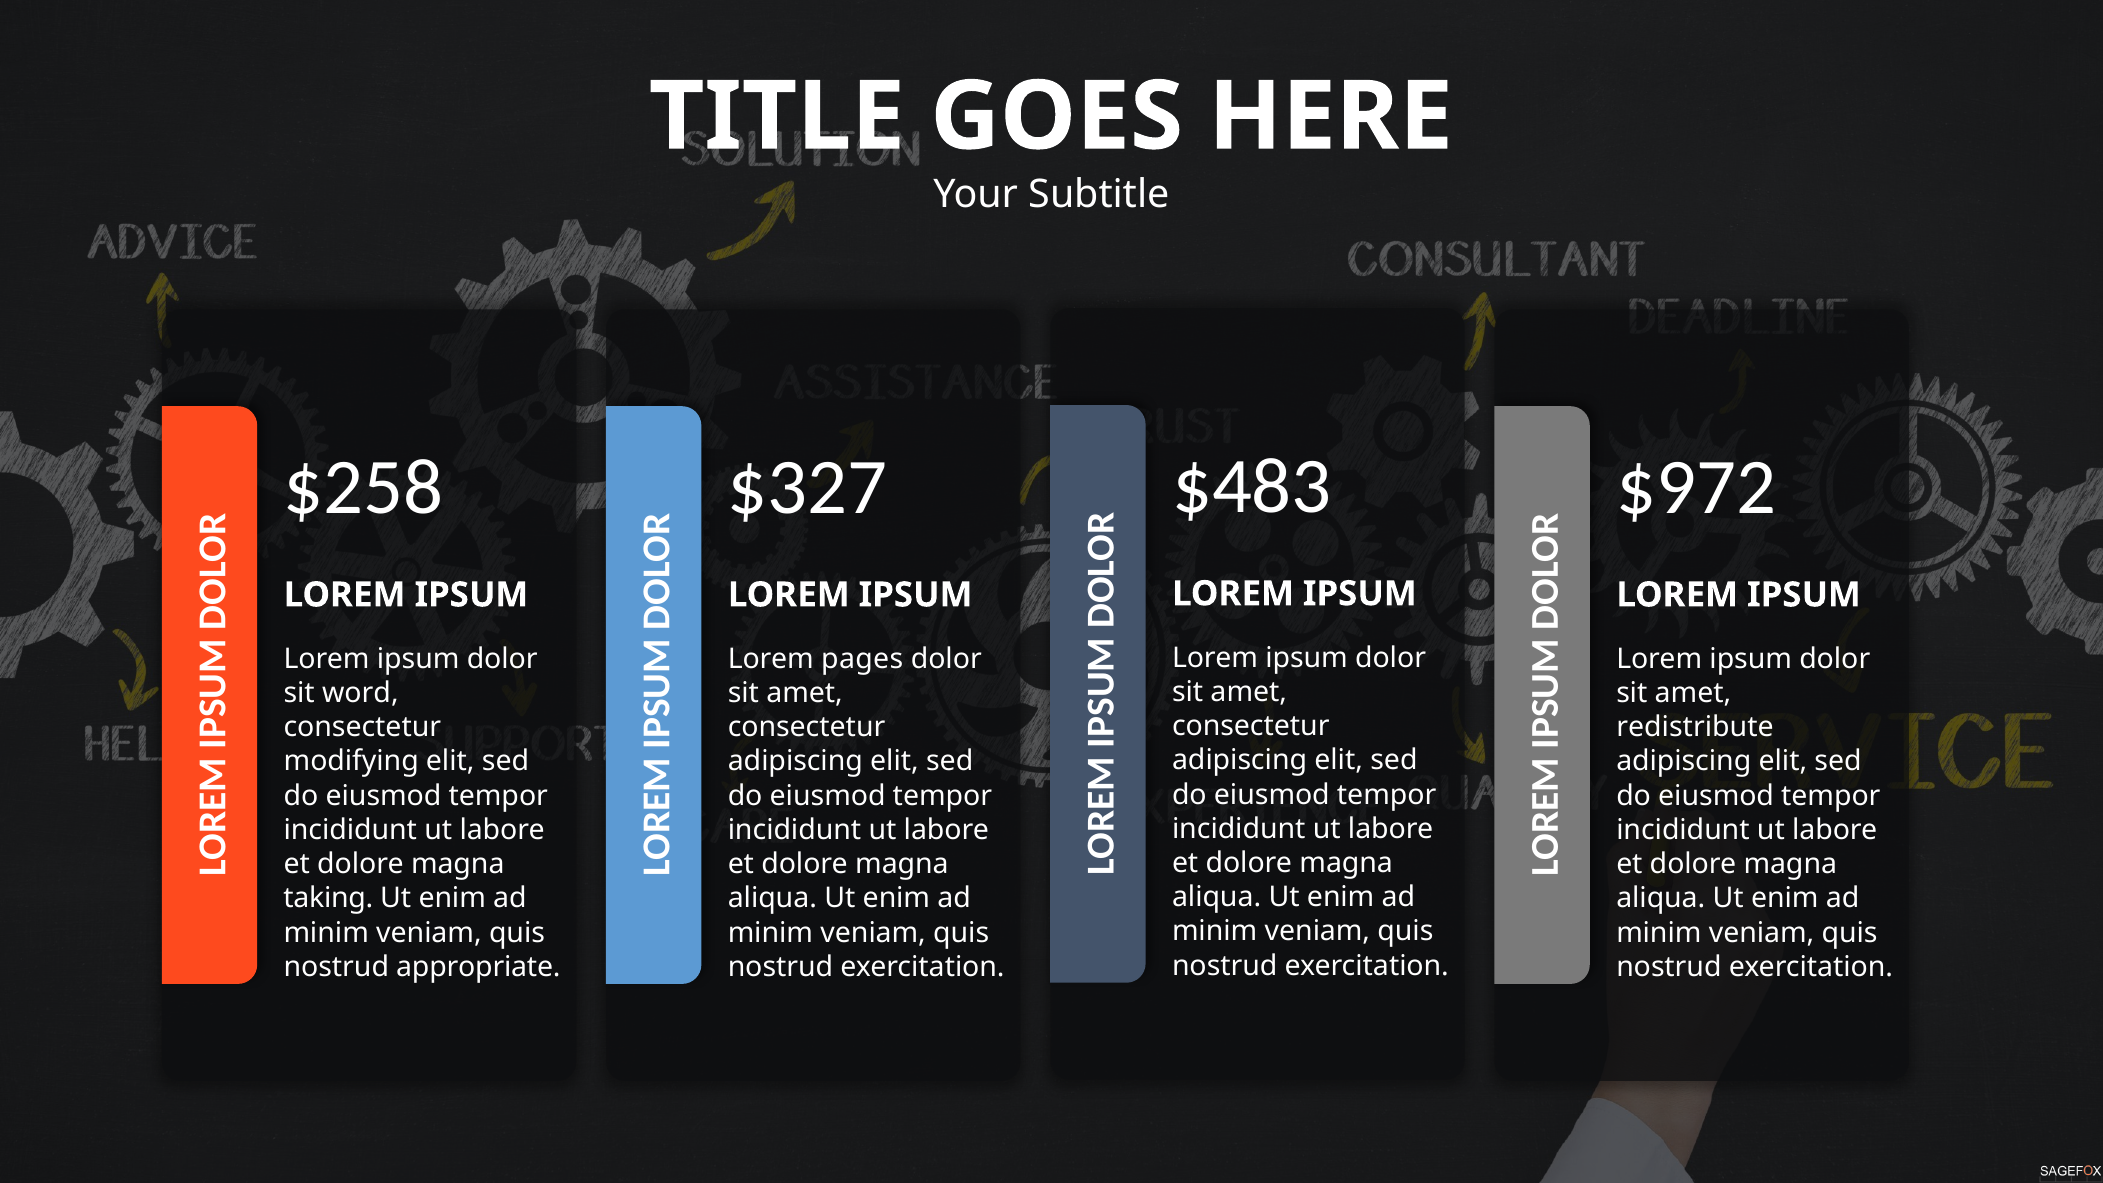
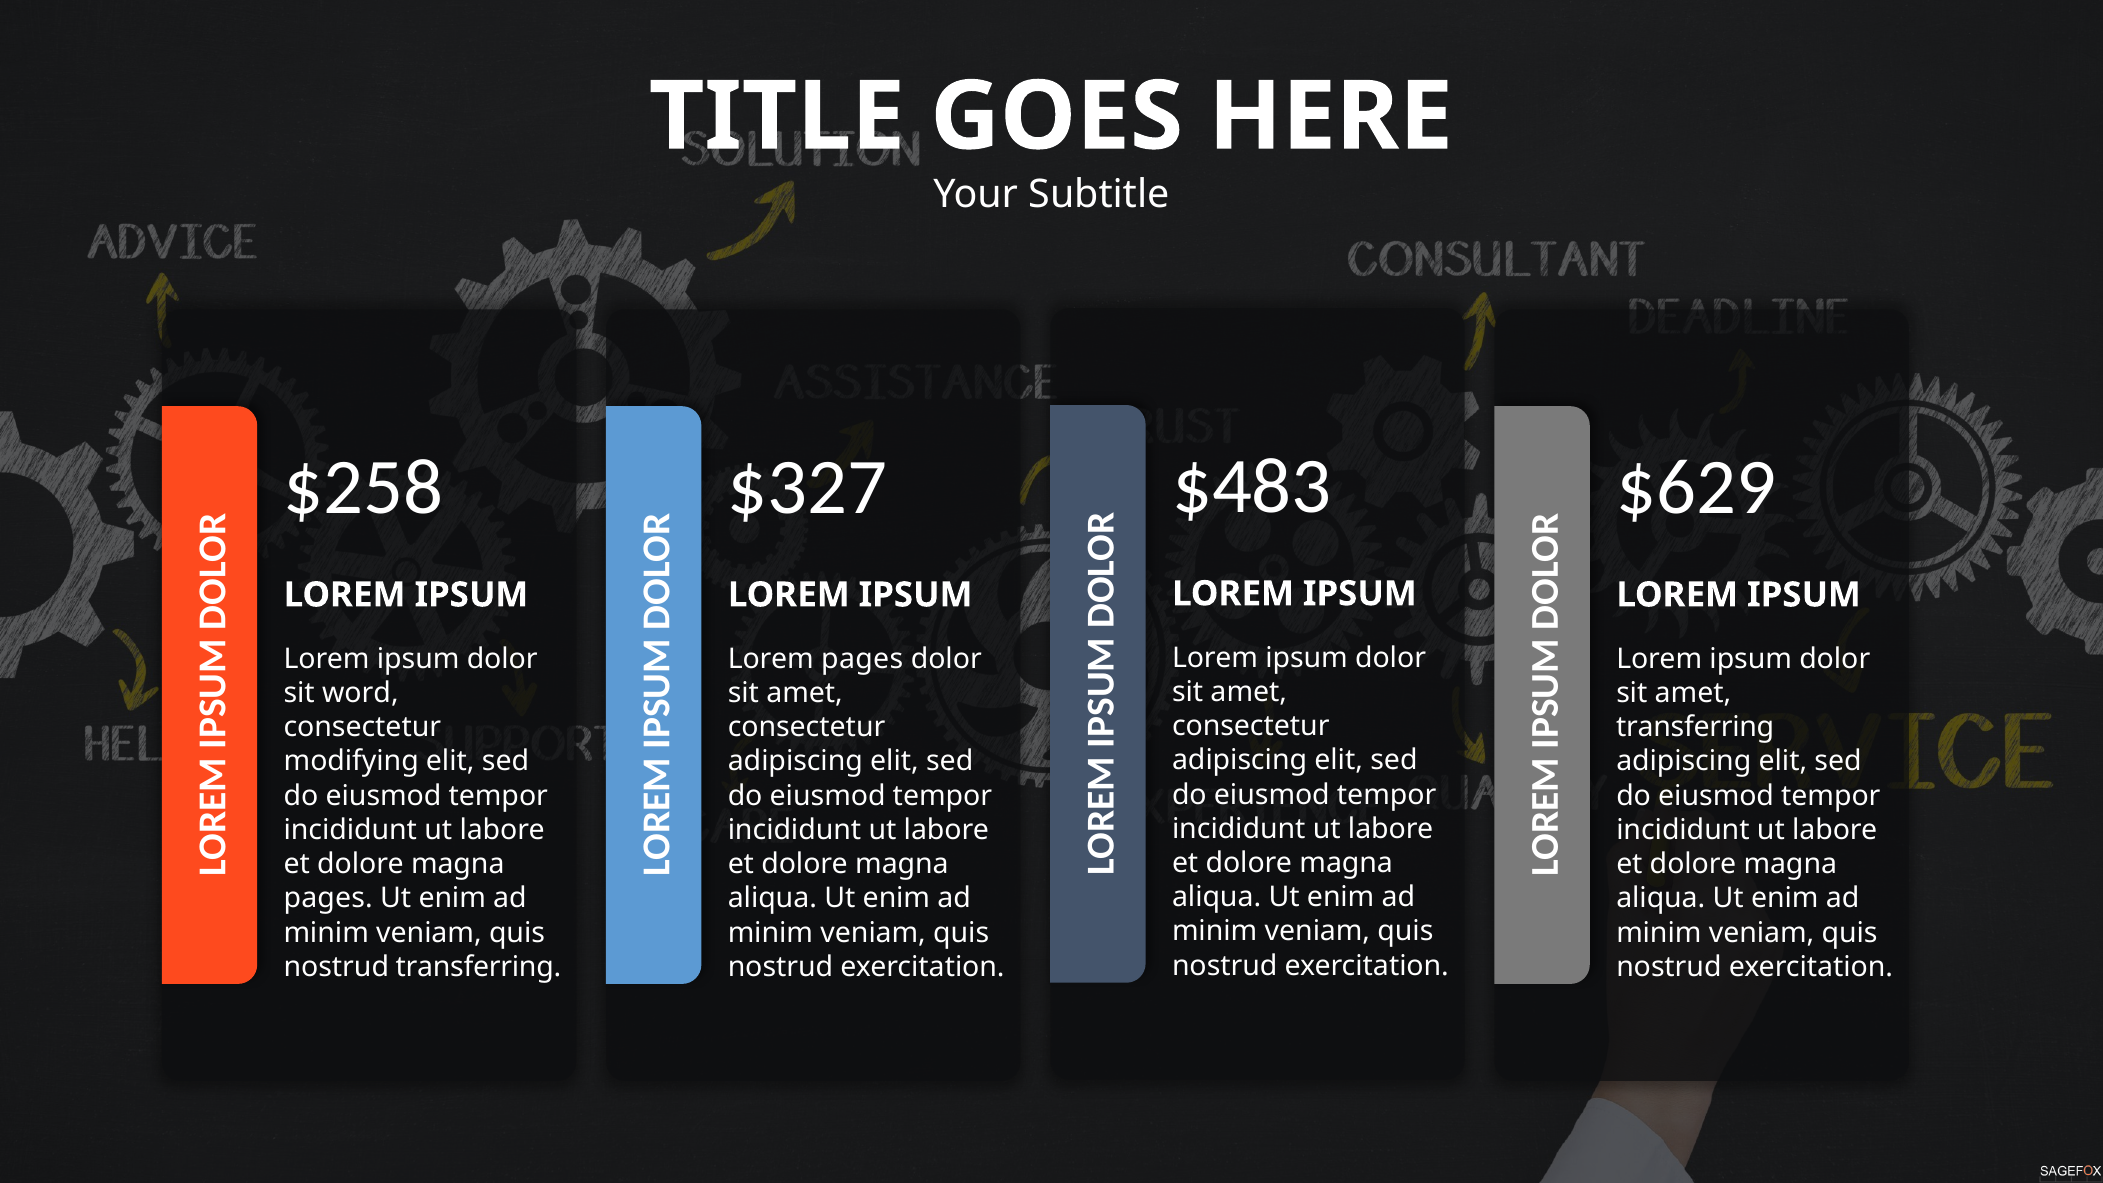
$972: $972 -> $629
redistribute at (1695, 727): redistribute -> transferring
taking at (328, 898): taking -> pages
nostrud appropriate: appropriate -> transferring
